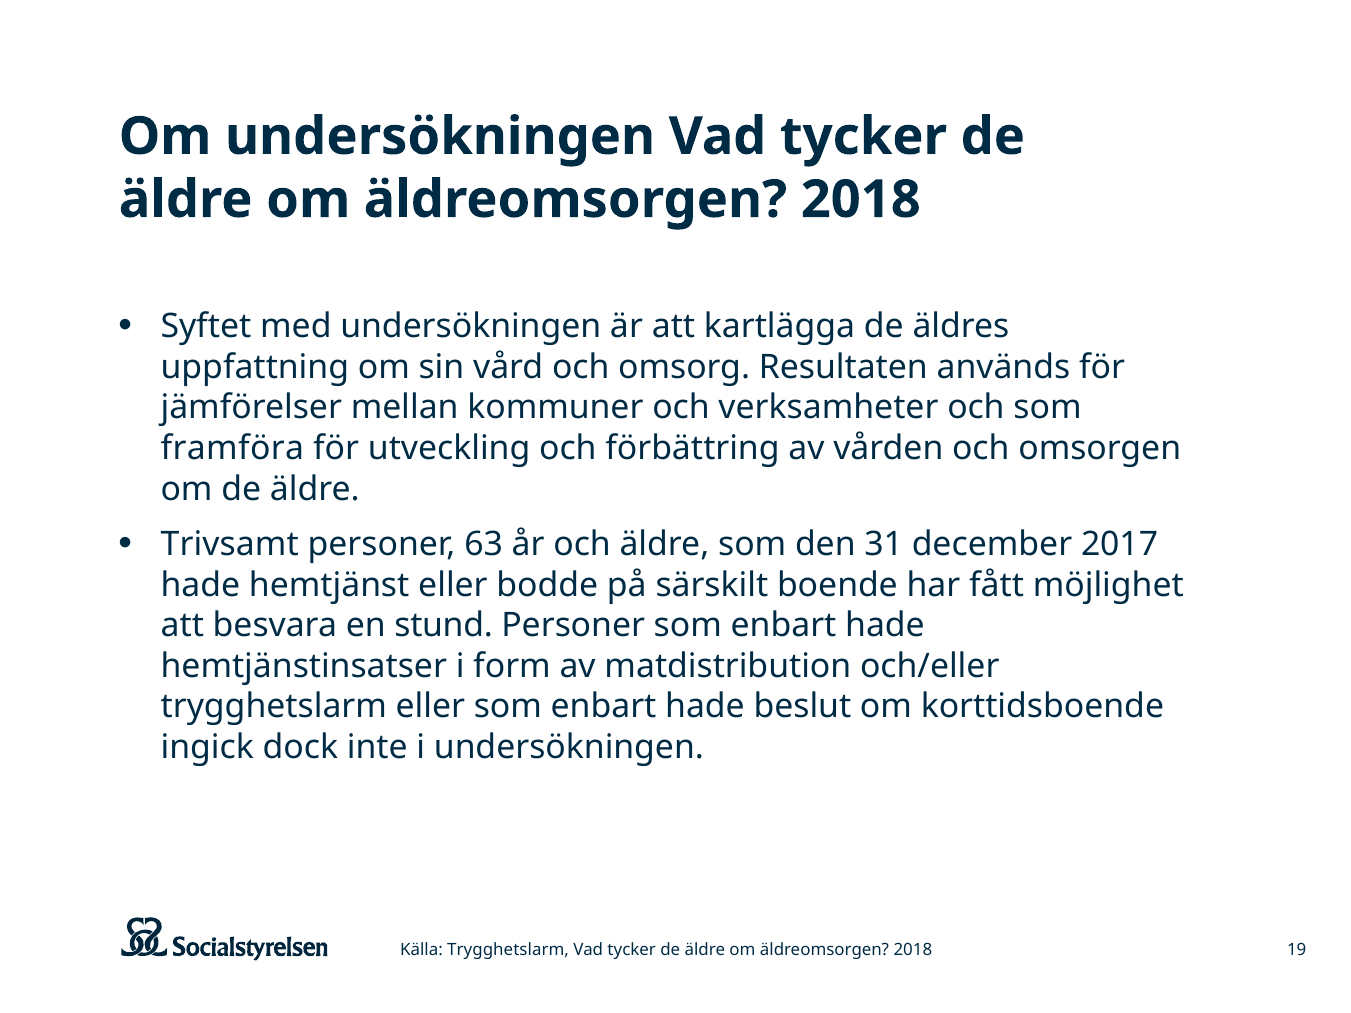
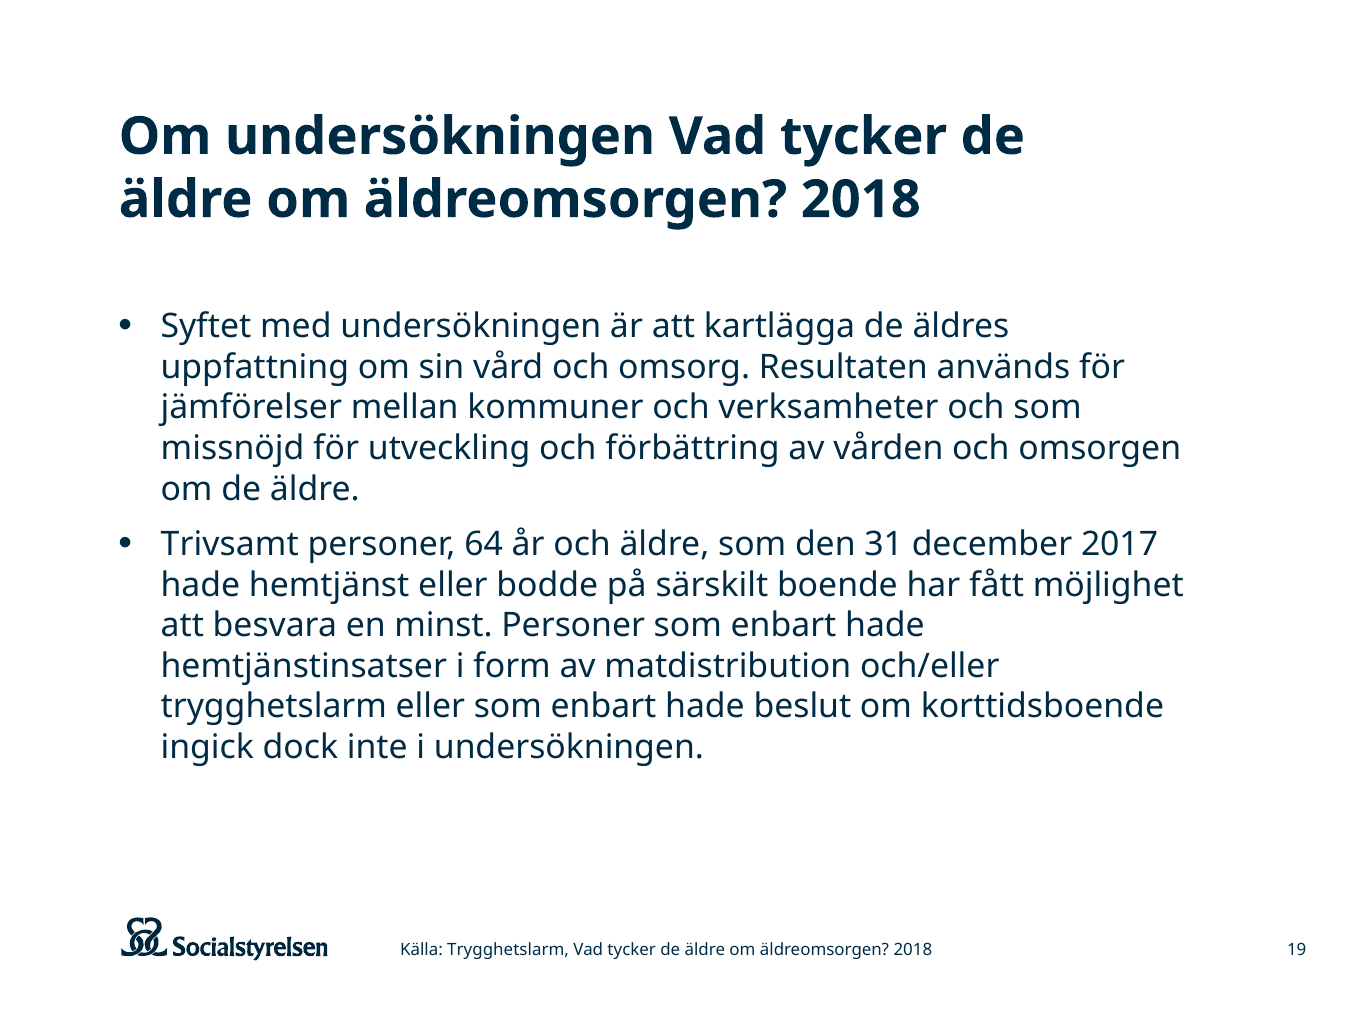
framföra: framföra -> missnöjd
63: 63 -> 64
stund: stund -> minst
